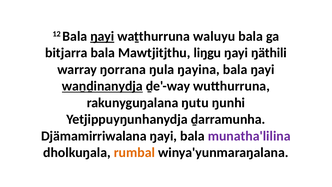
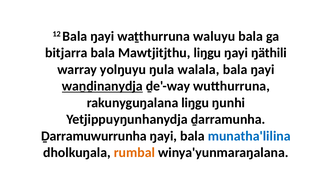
ŋayi at (102, 36) underline: present -> none
ŋorrana: ŋorrana -> yolŋuyu
ŋayina: ŋayina -> walala
rakunyguŋalana ŋutu: ŋutu -> liŋgu
Djämamirriwalana: Djämamirriwalana -> Ḏarramuwurrunha
munatha'lilina colour: purple -> blue
